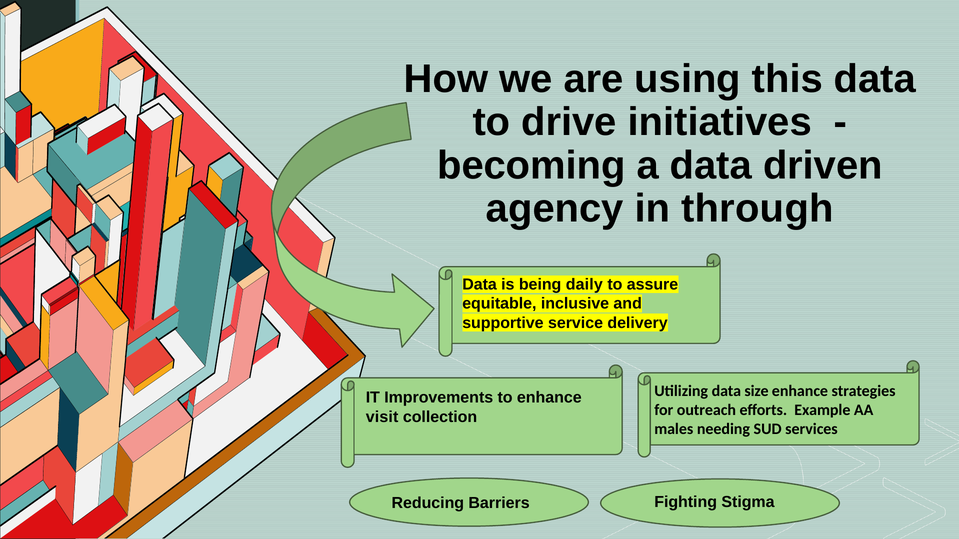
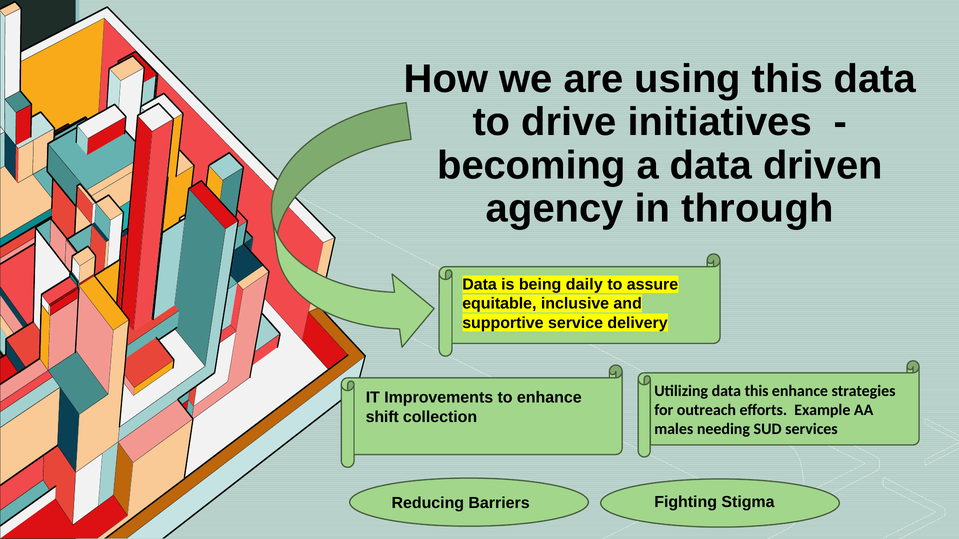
data size: size -> this
visit: visit -> shift
